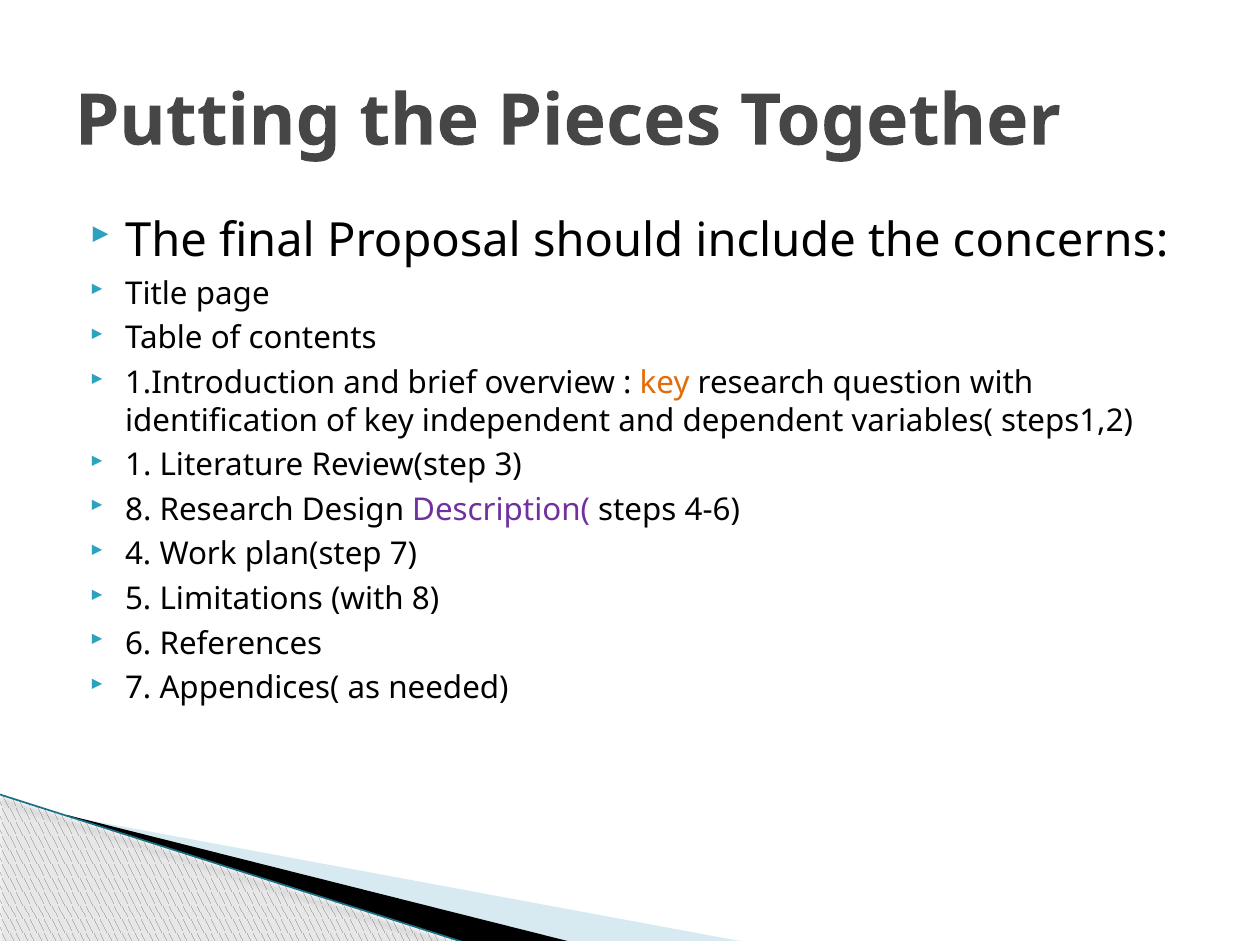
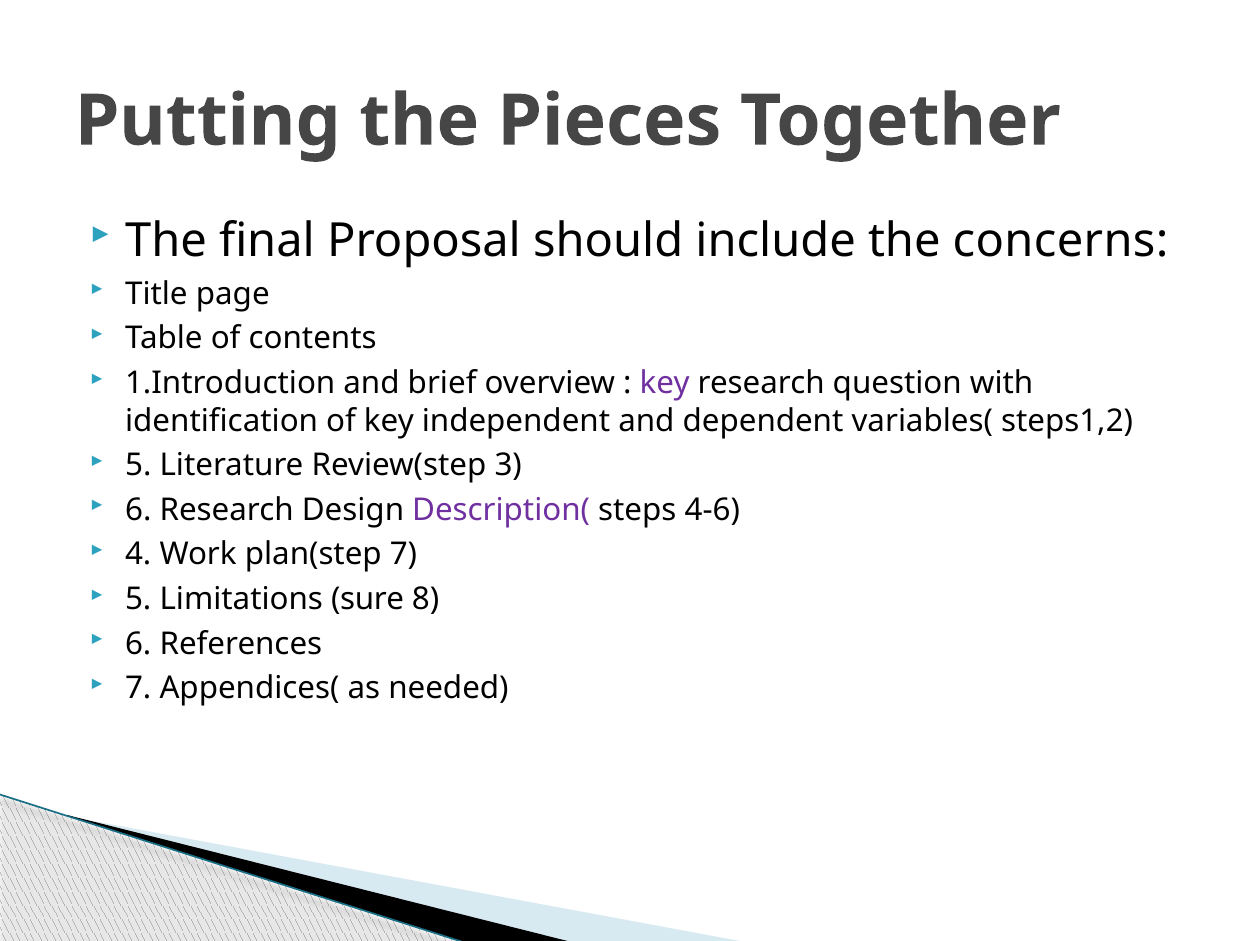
key at (665, 383) colour: orange -> purple
1 at (138, 465): 1 -> 5
8 at (138, 510): 8 -> 6
Limitations with: with -> sure
